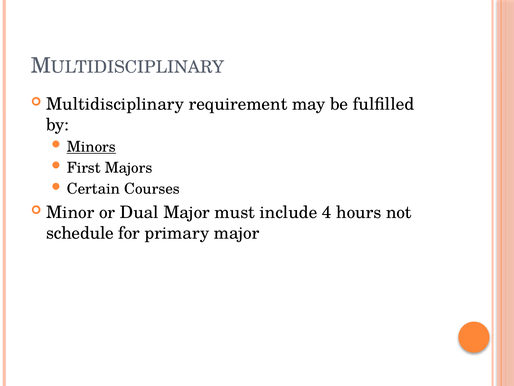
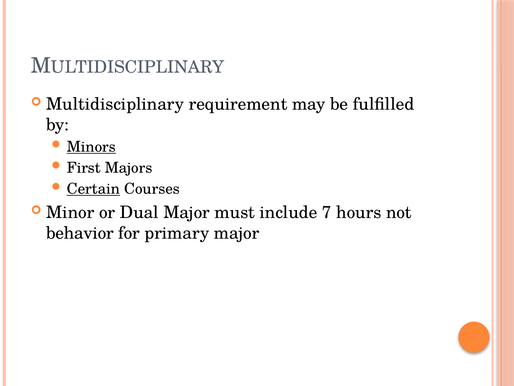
Certain underline: none -> present
4: 4 -> 7
schedule: schedule -> behavior
